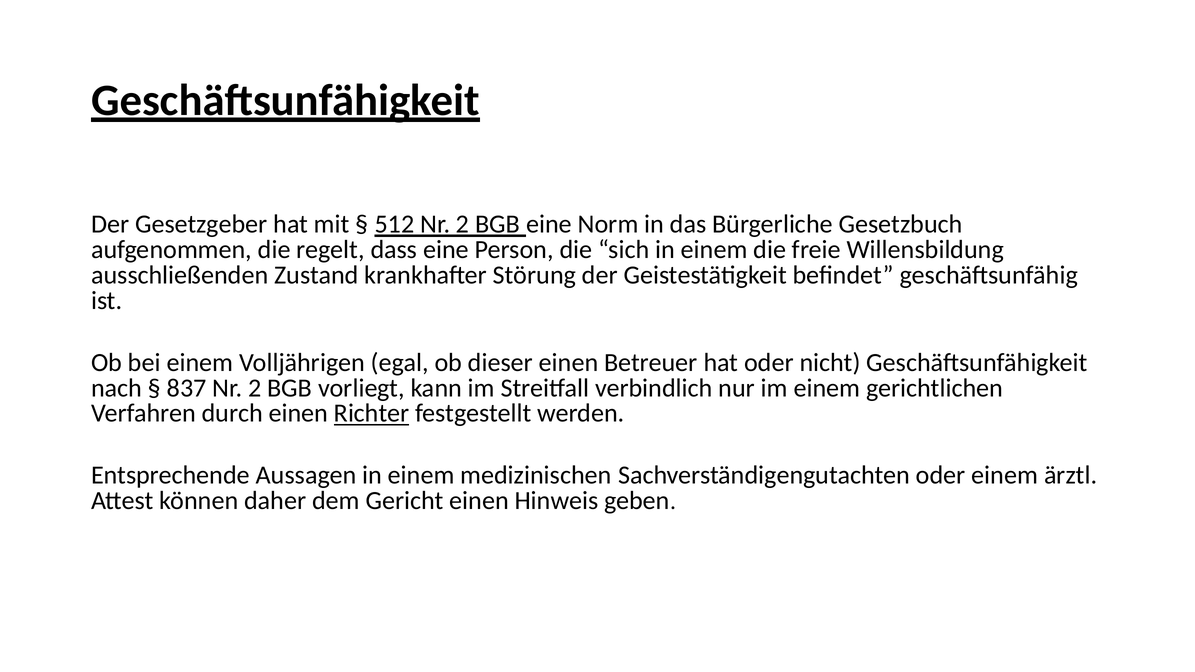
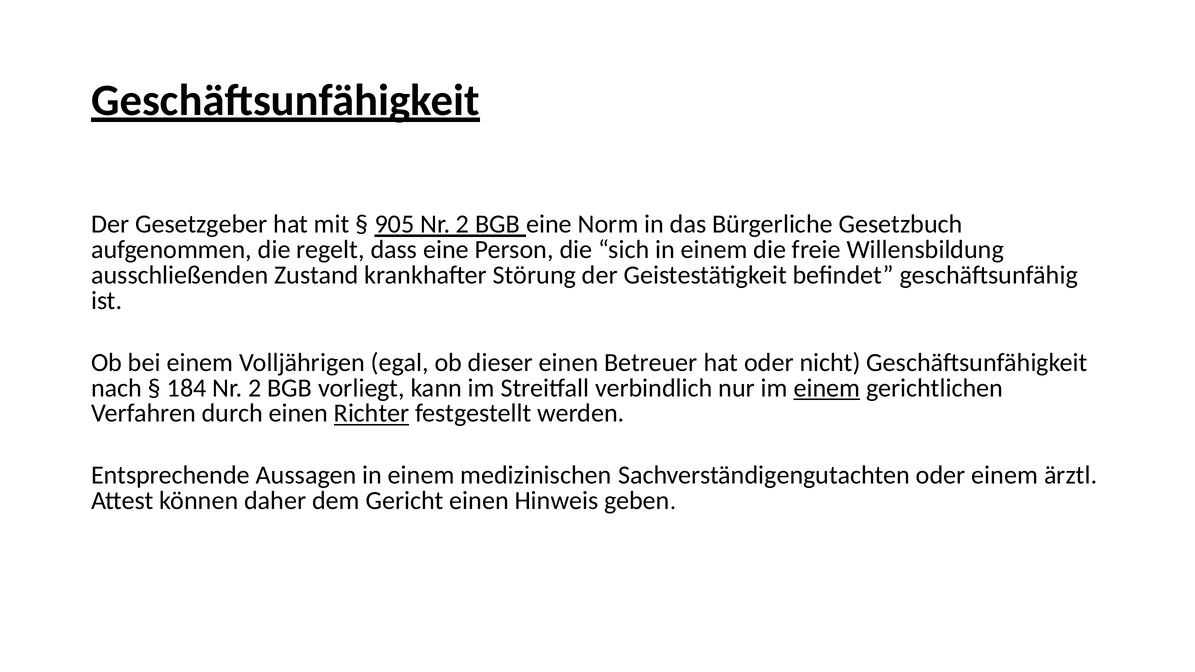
512: 512 -> 905
837: 837 -> 184
einem at (827, 388) underline: none -> present
